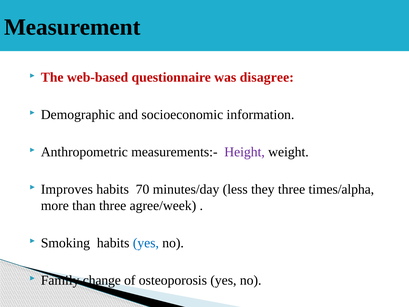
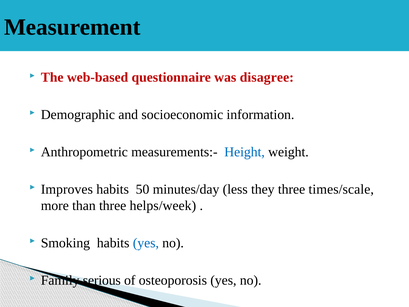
Height colour: purple -> blue
70: 70 -> 50
times/alpha: times/alpha -> times/scale
agree/week: agree/week -> helps/week
change: change -> serious
